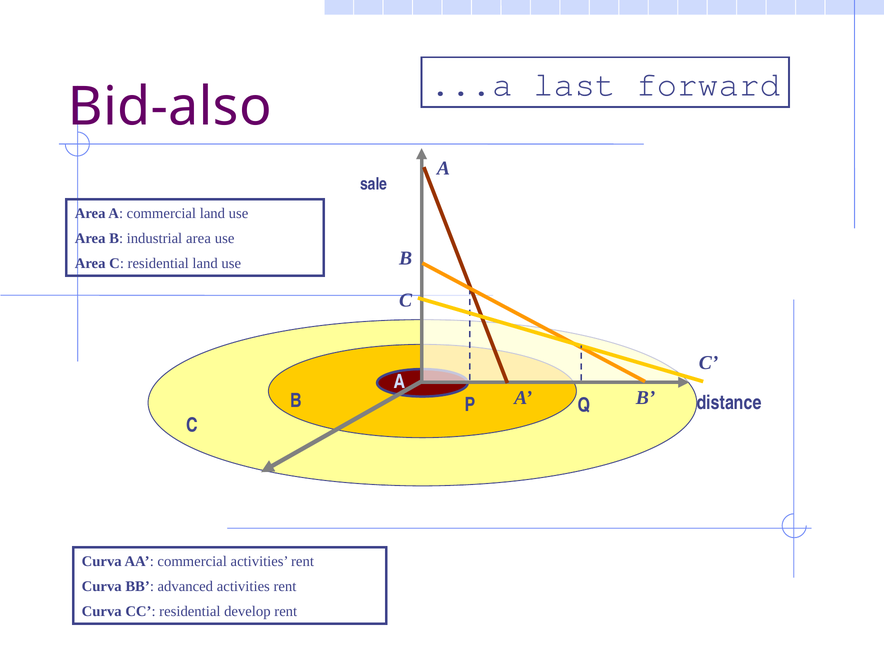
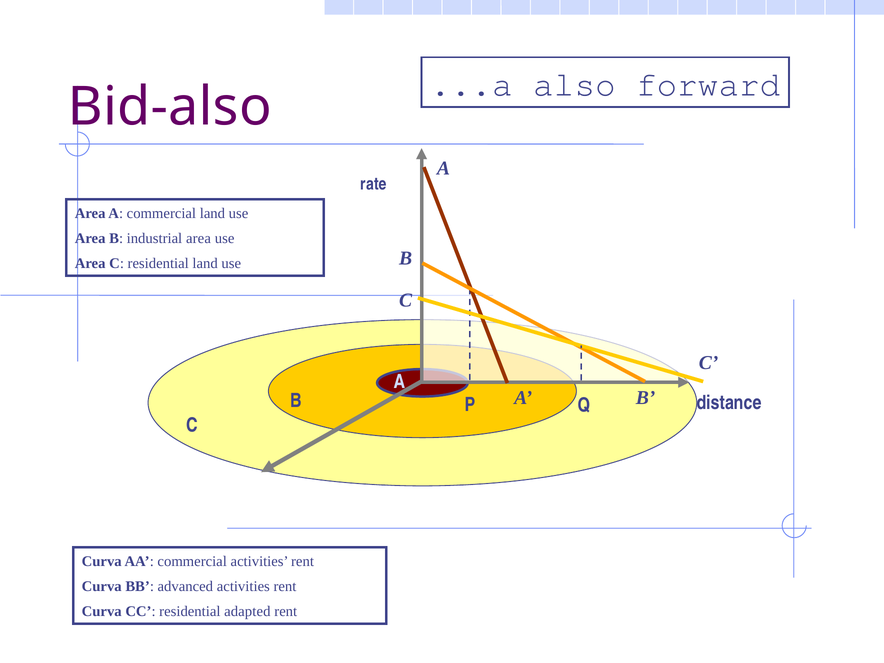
last: last -> also
sale: sale -> rate
develop: develop -> adapted
